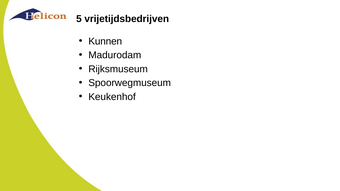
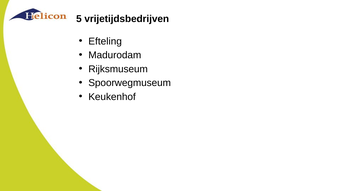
Kunnen: Kunnen -> Efteling
